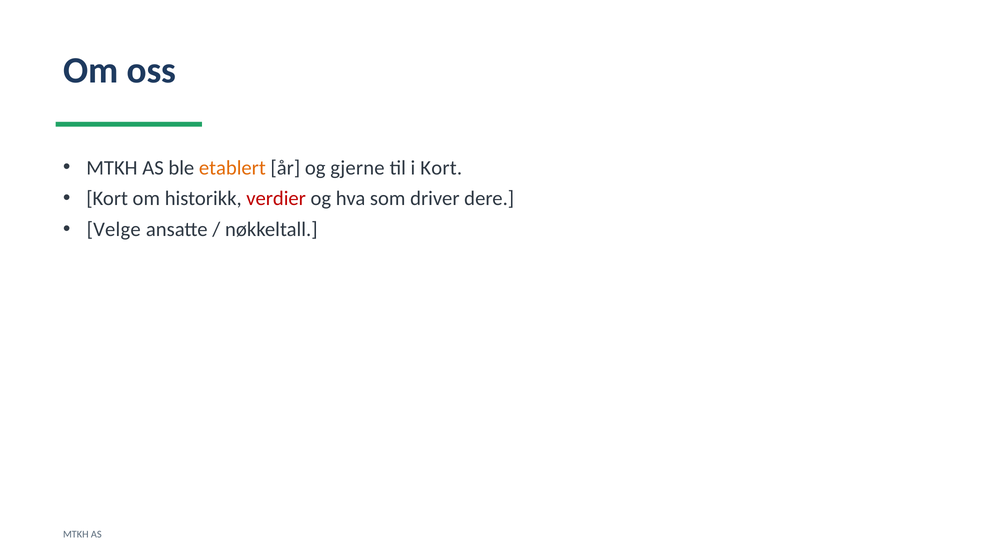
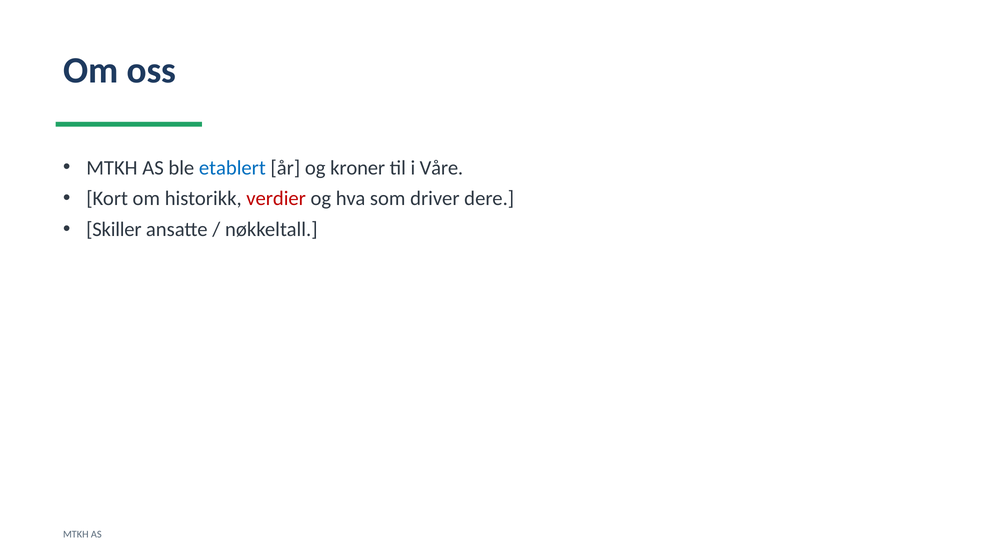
etablert colour: orange -> blue
gjerne: gjerne -> kroner
i Kort: Kort -> Våre
Velge: Velge -> Skiller
